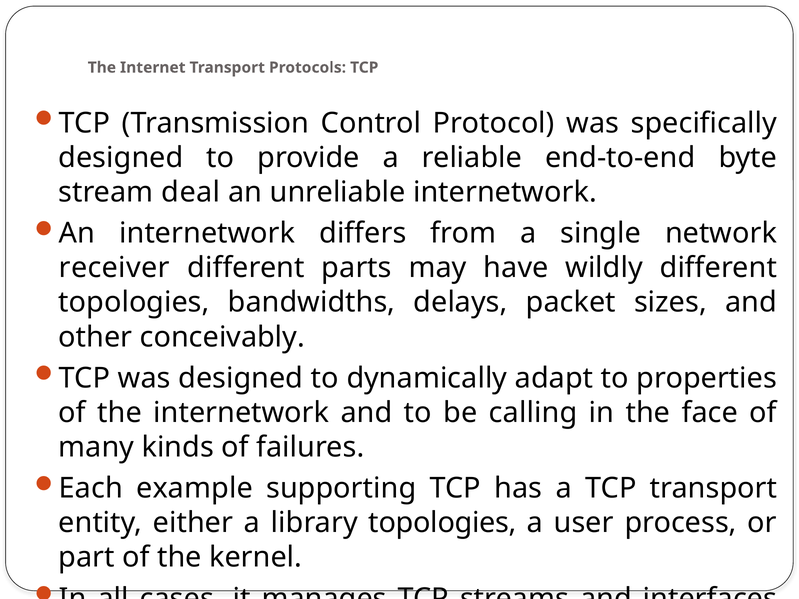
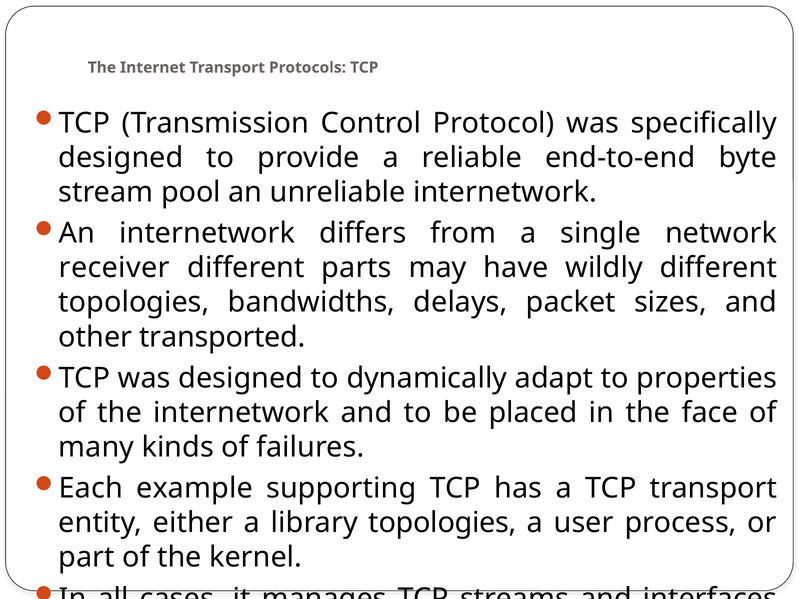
deal: deal -> pool
conceivably: conceivably -> transported
calling: calling -> placed
